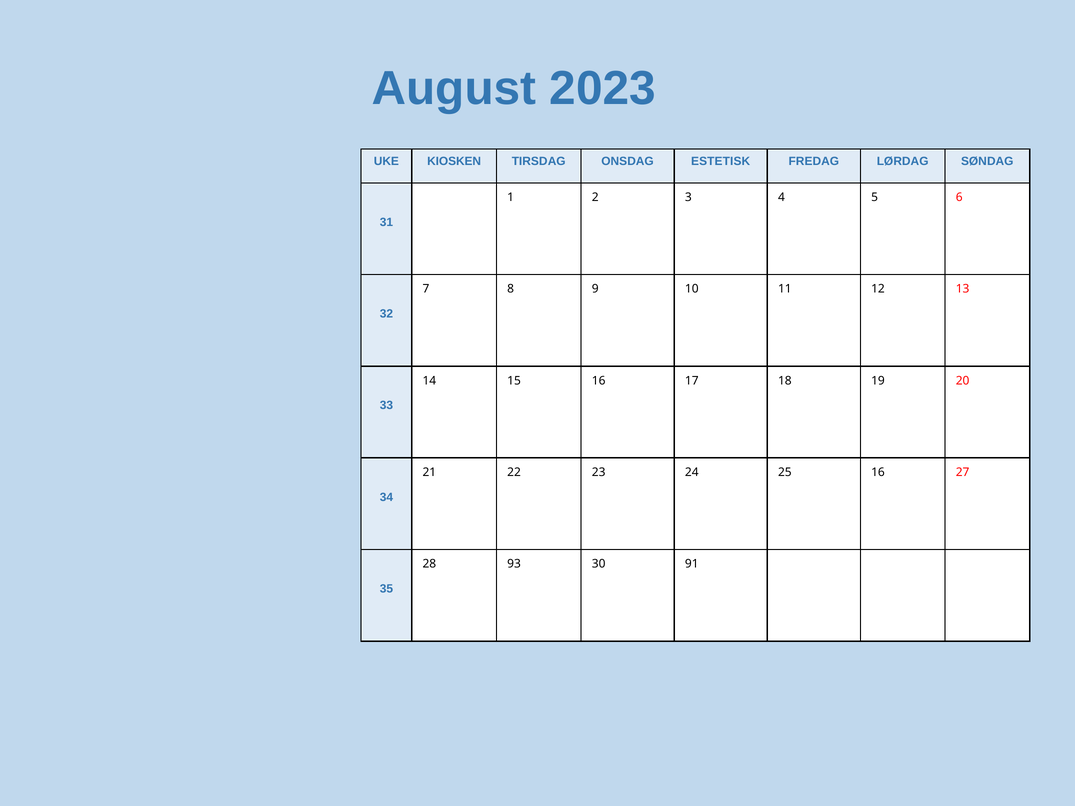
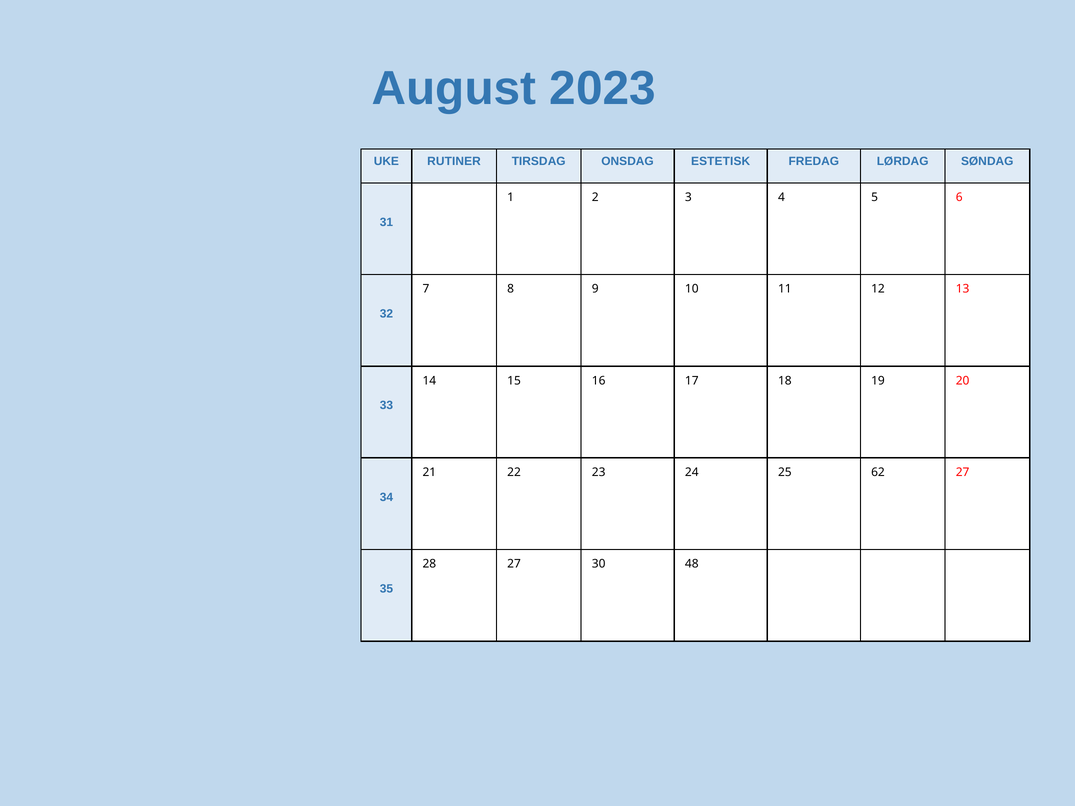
KIOSKEN: KIOSKEN -> RUTINER
25 16: 16 -> 62
28 93: 93 -> 27
91: 91 -> 48
